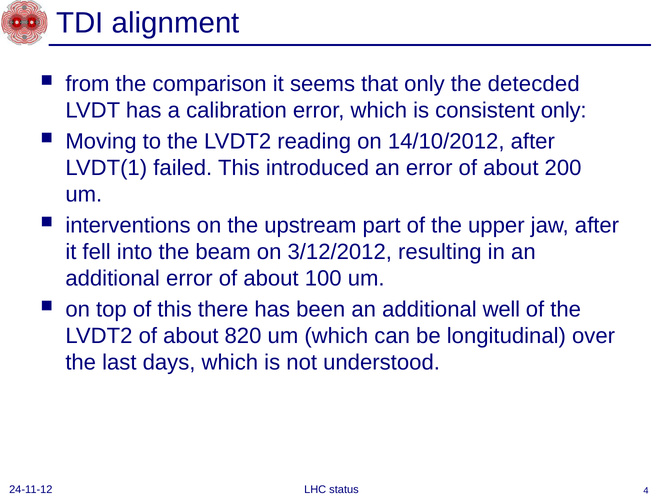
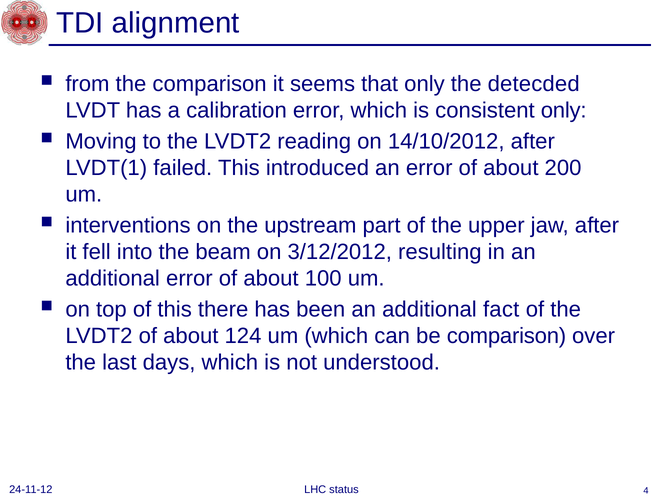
well: well -> fact
820: 820 -> 124
be longitudinal: longitudinal -> comparison
